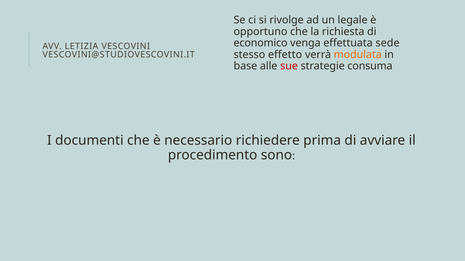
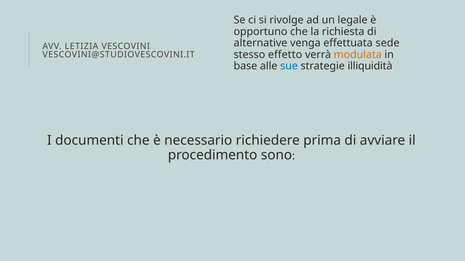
economico: economico -> alternative
sue colour: red -> blue
consuma: consuma -> illiquidità
